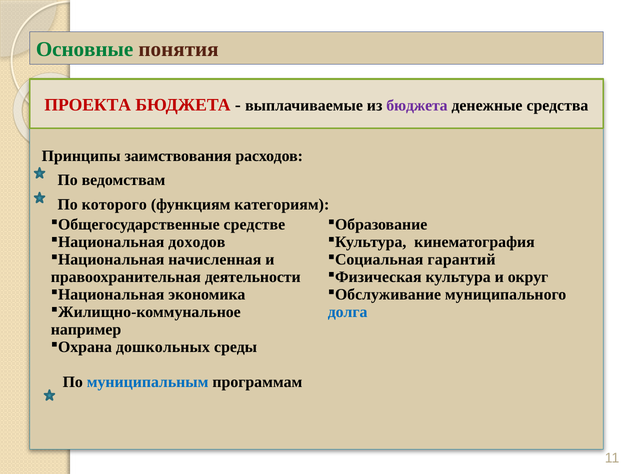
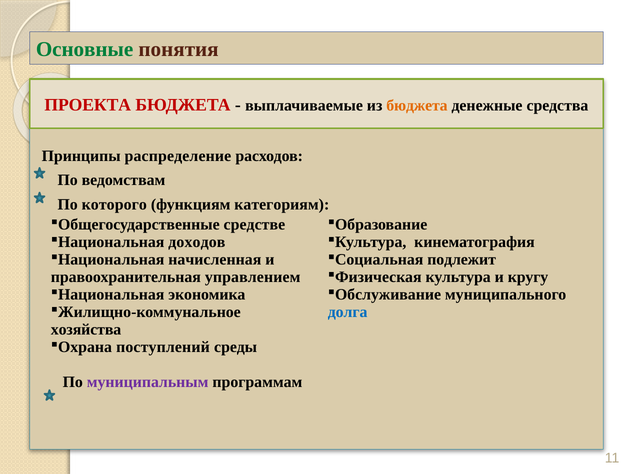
бюджета at (417, 106) colour: purple -> orange
заимствования: заимствования -> распределение
гарантий: гарантий -> подлежит
округ: округ -> кругу
деятельности: деятельности -> управлением
например: например -> хозяйства
дошкольных: дошкольных -> поступлений
муниципальным colour: blue -> purple
